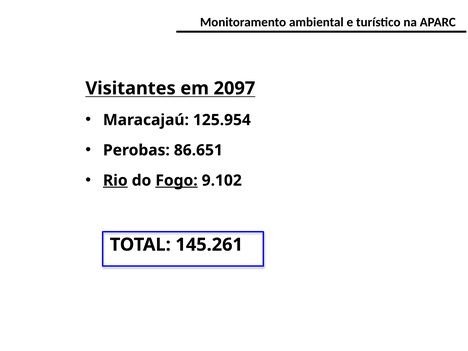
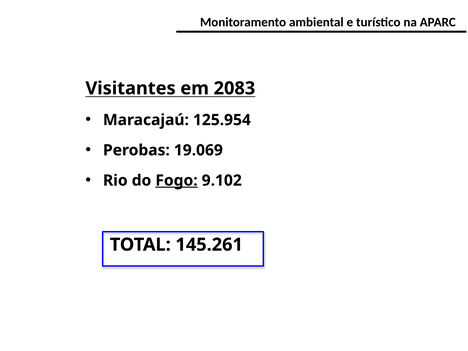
2097: 2097 -> 2083
86.651: 86.651 -> 19.069
Rio underline: present -> none
